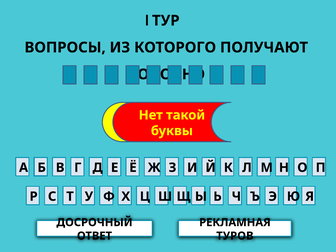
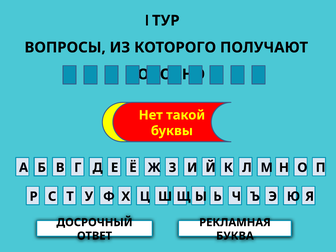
ТУРОВ at (235, 236): ТУРОВ -> БУКВА
